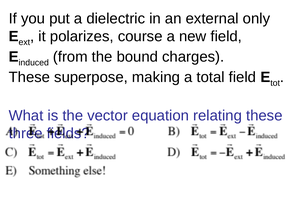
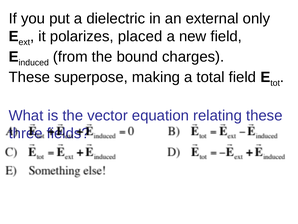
course: course -> placed
